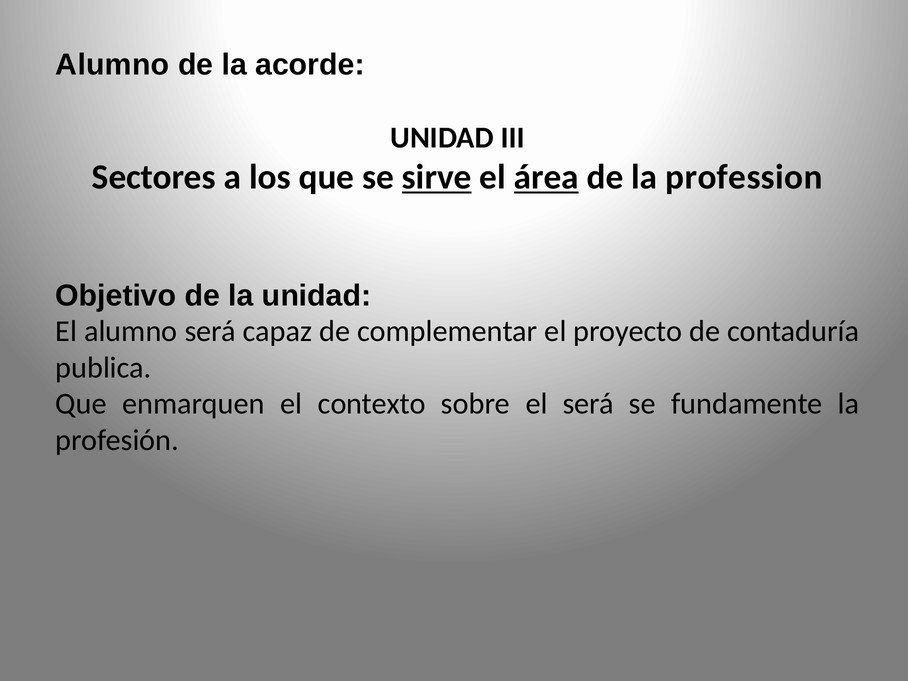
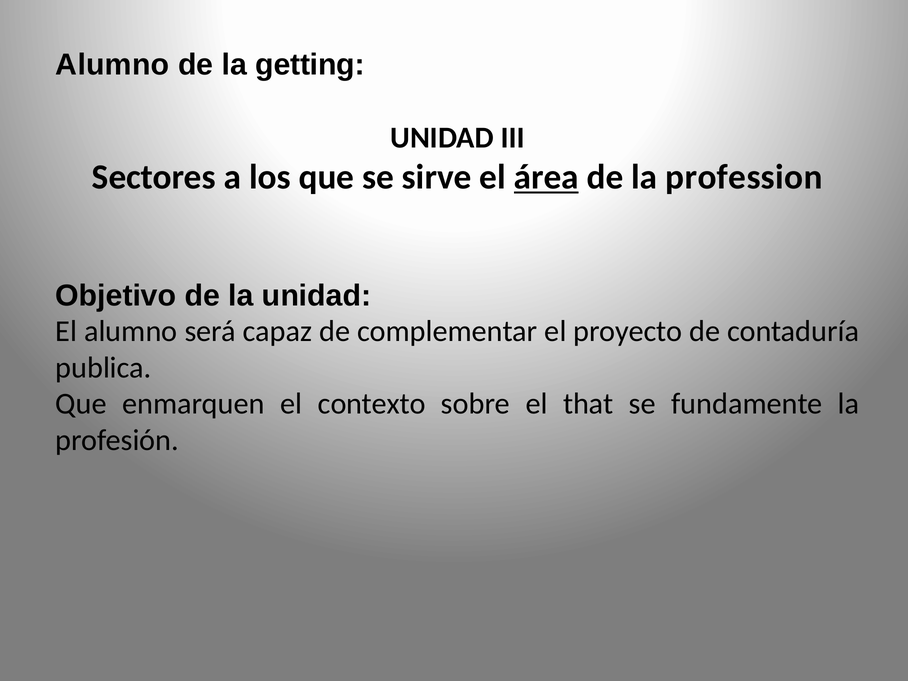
acorde: acorde -> getting
sirve underline: present -> none
el será: será -> that
